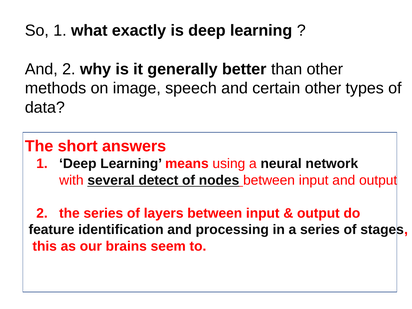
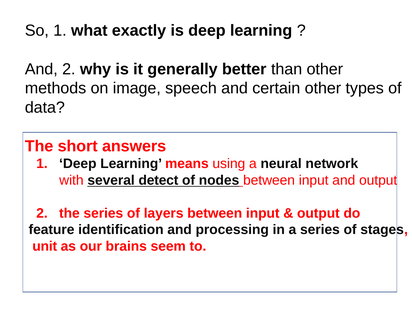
this: this -> unit
